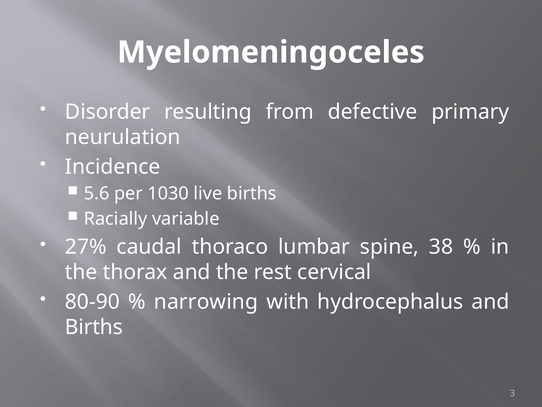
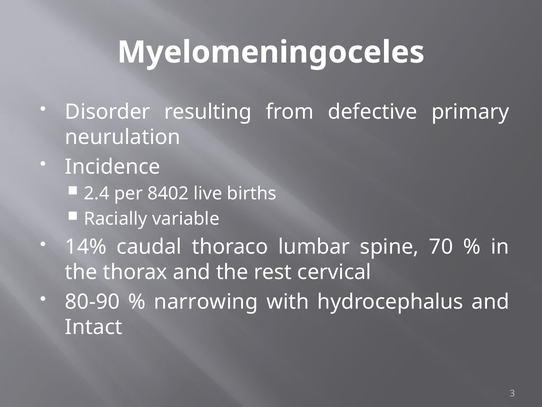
5.6: 5.6 -> 2.4
1030: 1030 -> 8402
27%: 27% -> 14%
38: 38 -> 70
Births at (94, 327): Births -> Intact
